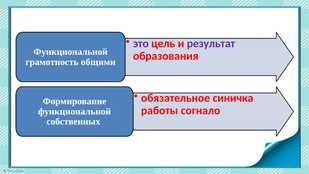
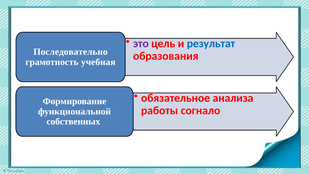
результат colour: purple -> blue
Функциональной at (71, 52): Функциональной -> Последовательно
общими: общими -> учебная
синичка: синичка -> анализа
